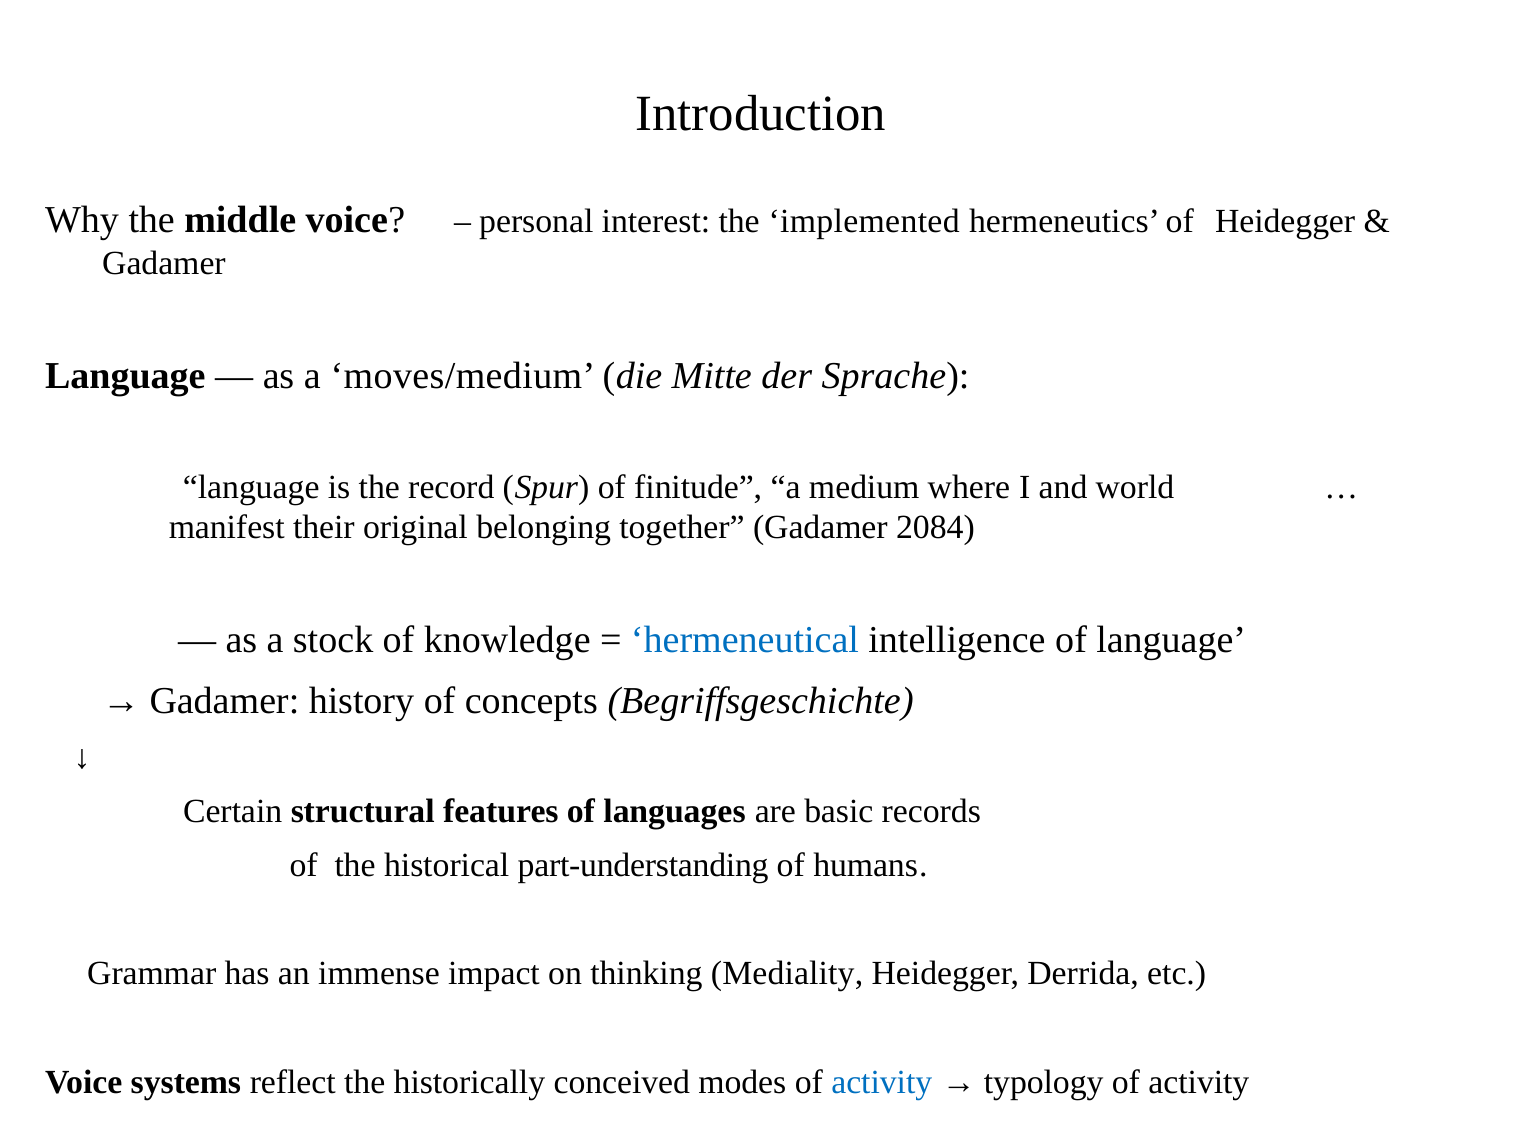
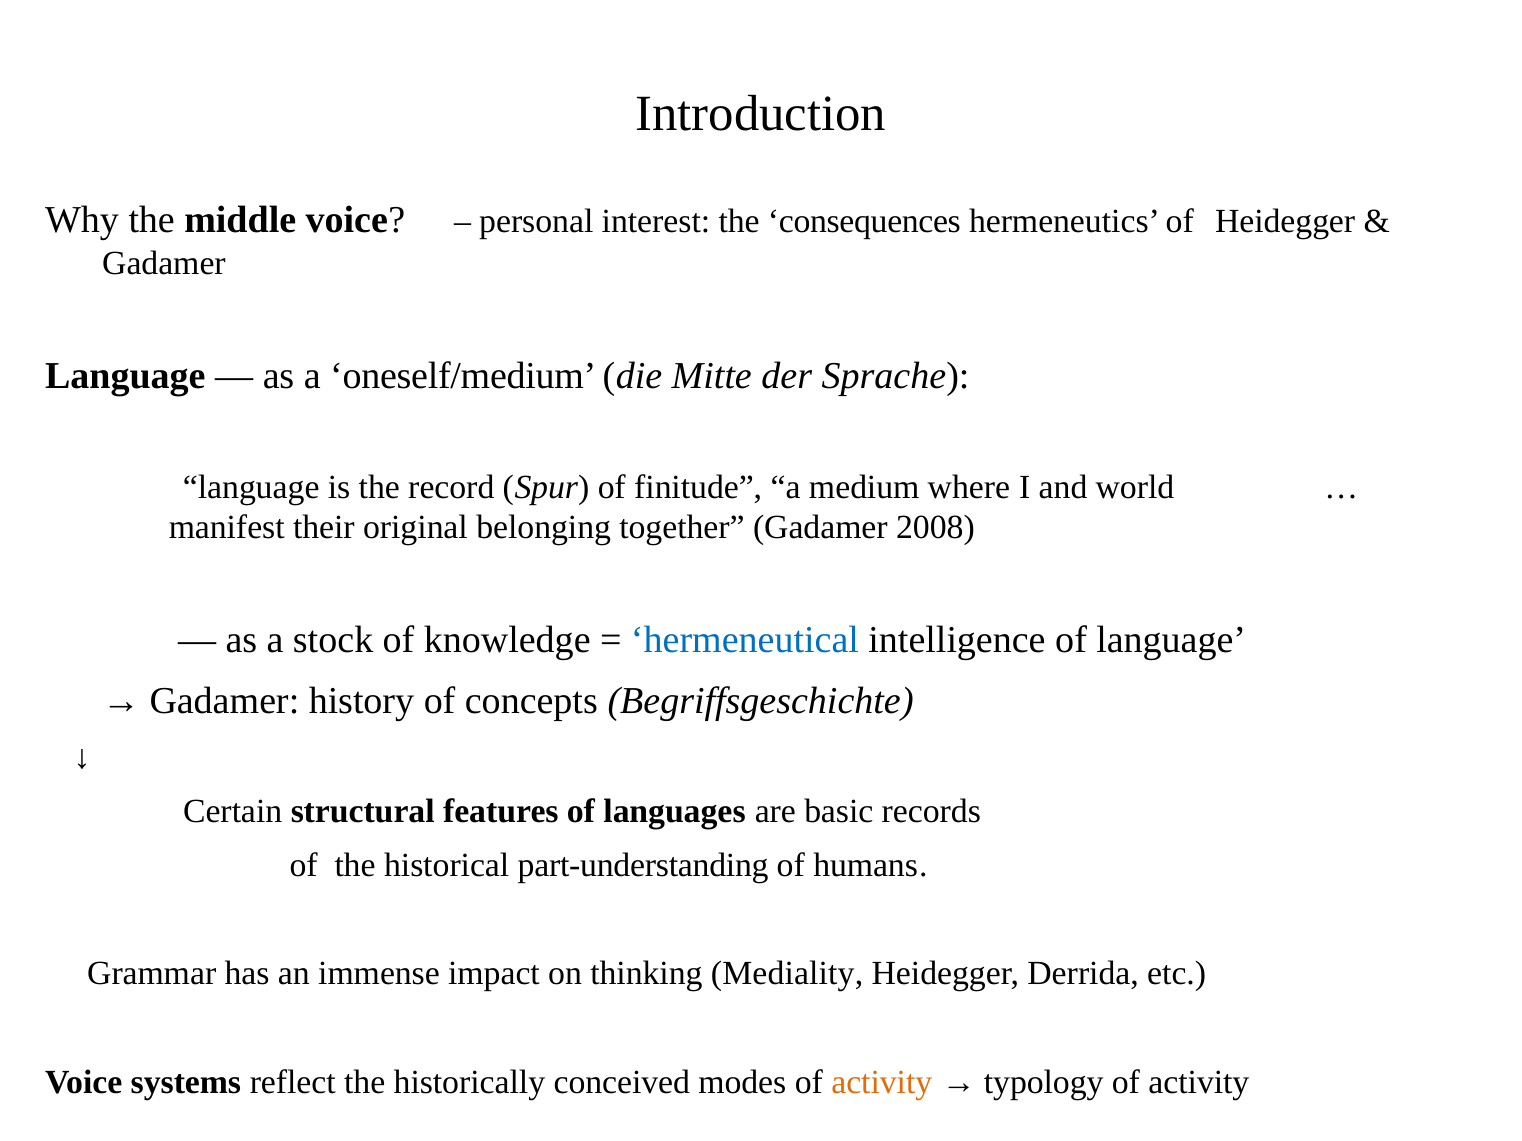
implemented: implemented -> consequences
moves/medium: moves/medium -> oneself/medium
2084: 2084 -> 2008
activity at (882, 1082) colour: blue -> orange
